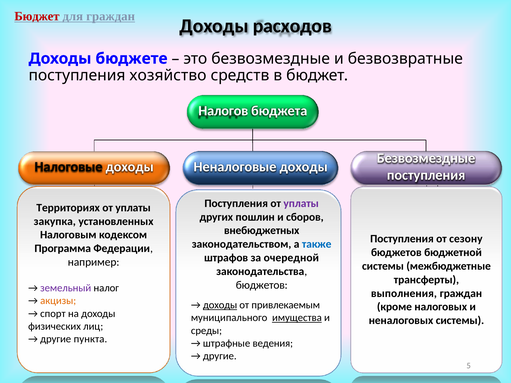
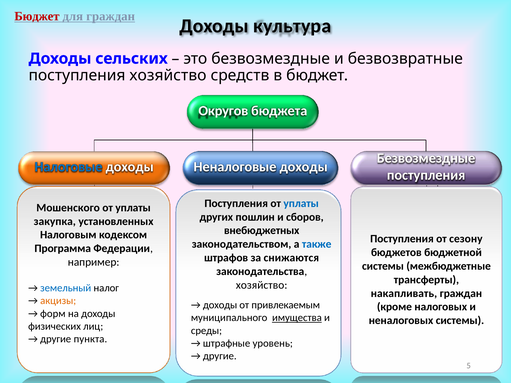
расходов: расходов -> культура
бюджете: бюджете -> сельских
Налогов: Налогов -> Округов
Налоговые colour: black -> blue
уплаты at (301, 203) colour: purple -> blue
Территориях: Территориях -> Мошенского
очередной: очередной -> снижаются
бюджетов at (262, 285): бюджетов -> хозяйство
земельный colour: purple -> blue
выполнения: выполнения -> накапливать
доходы at (220, 305) underline: present -> none
спорт: спорт -> форм
ведения: ведения -> уровень
